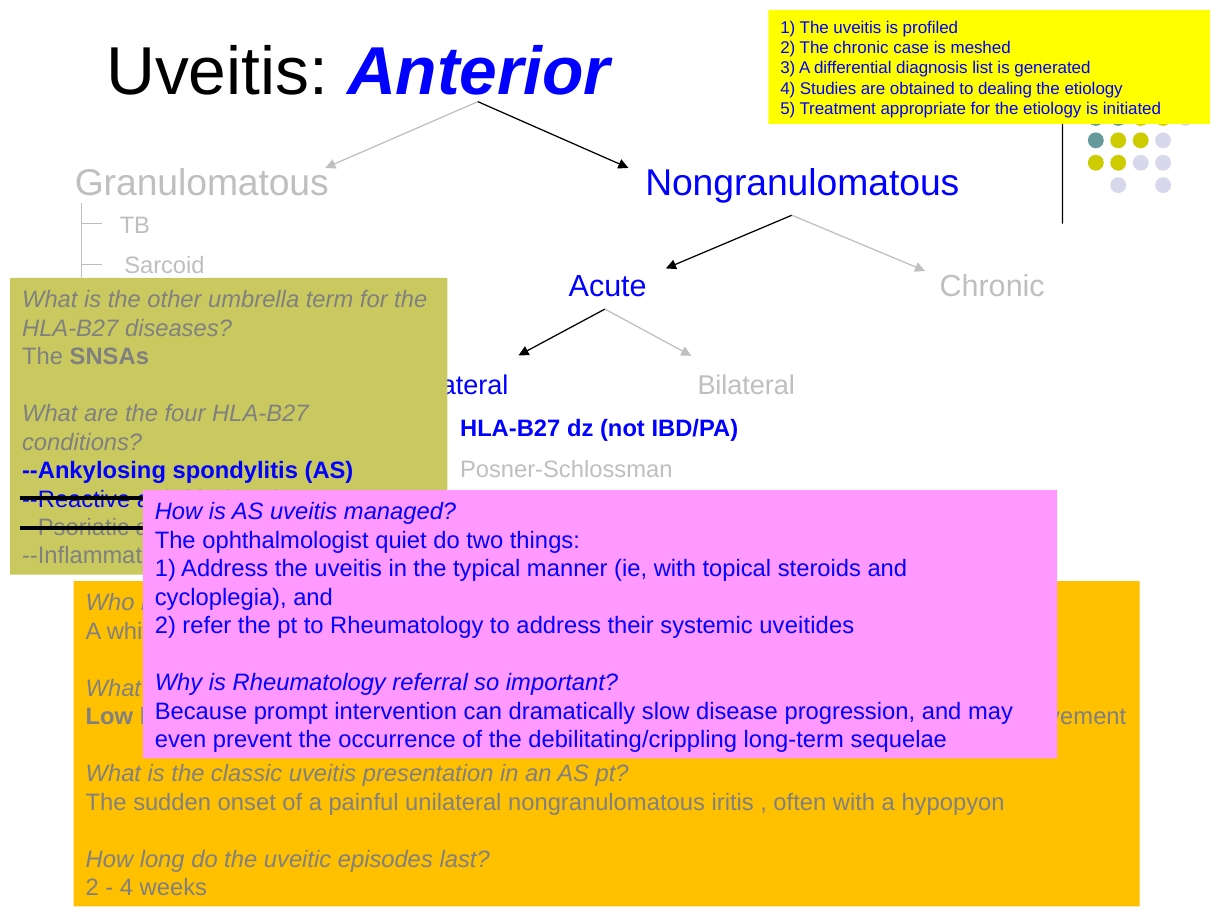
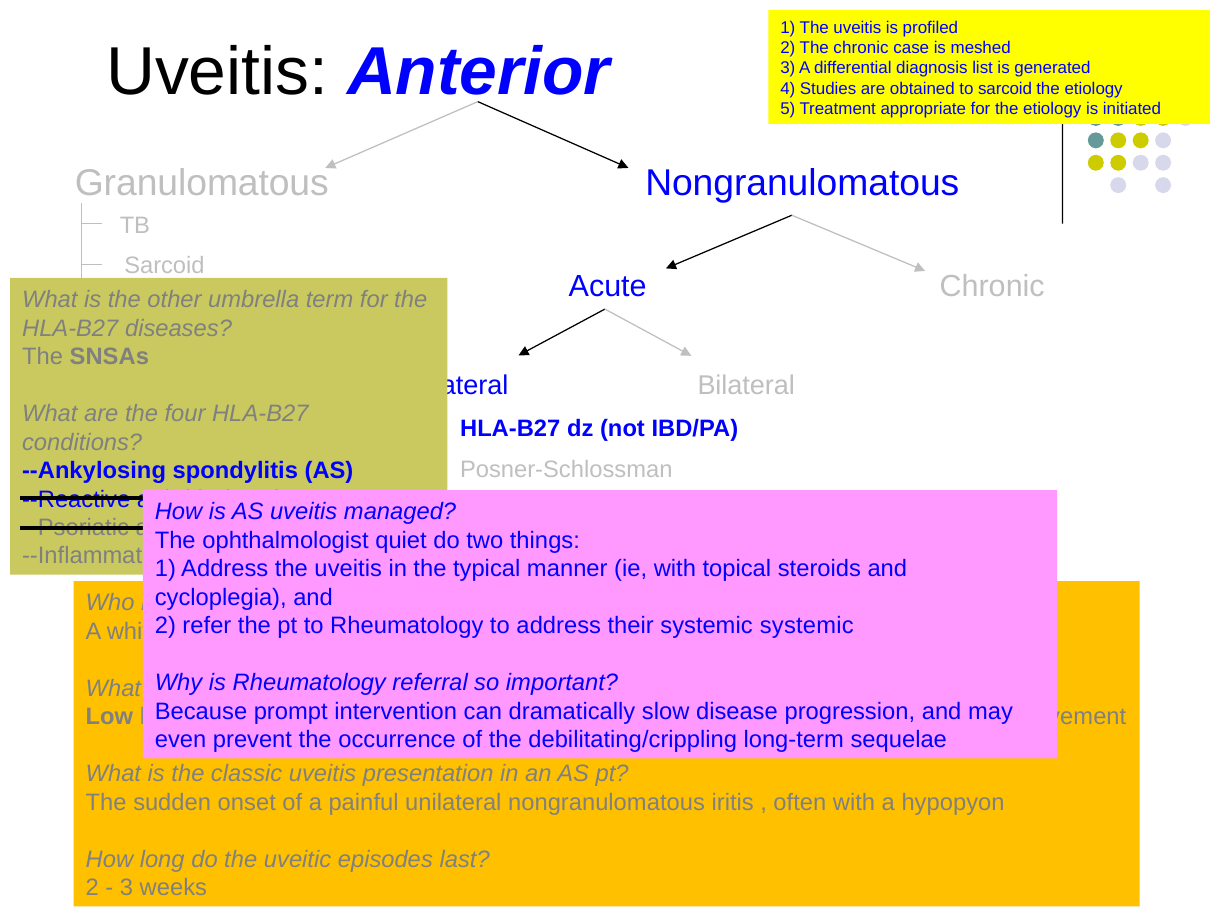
to dealing: dealing -> sarcoid
systemic uveitides: uveitides -> systemic
4 at (127, 888): 4 -> 3
